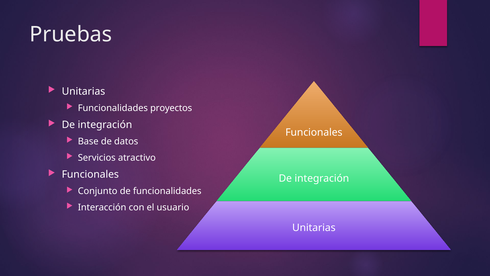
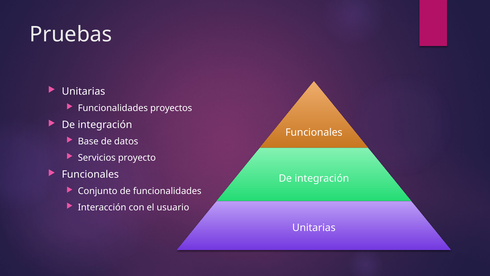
atractivo: atractivo -> proyecto
